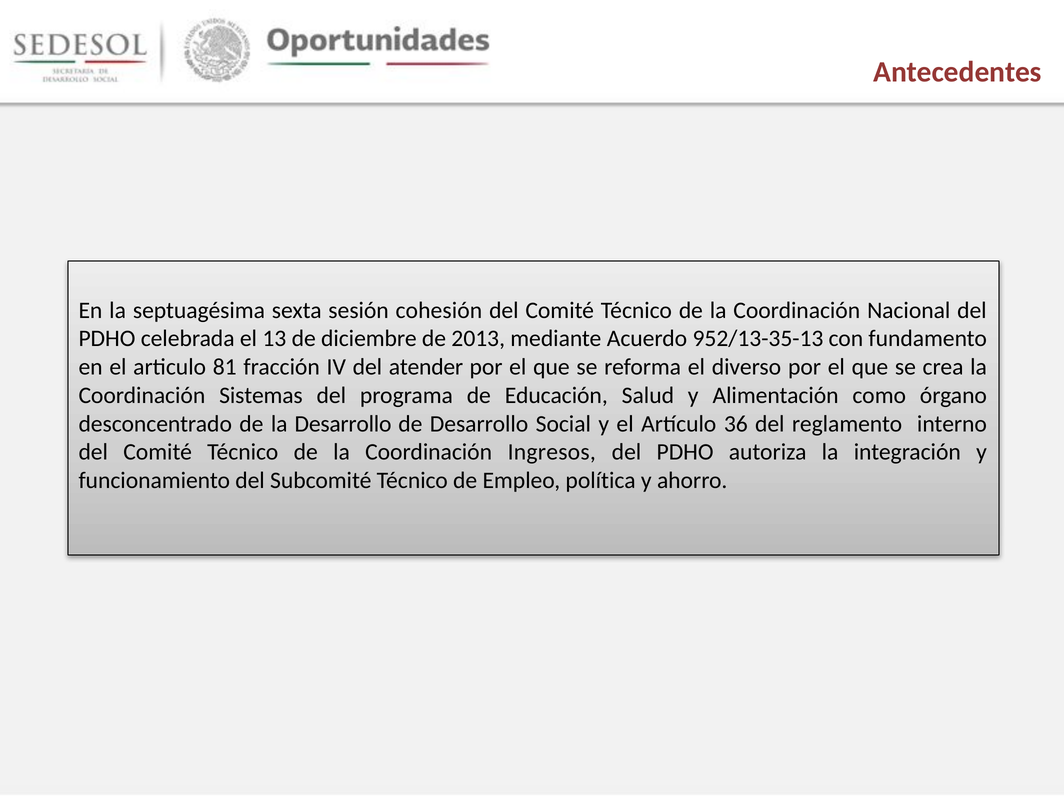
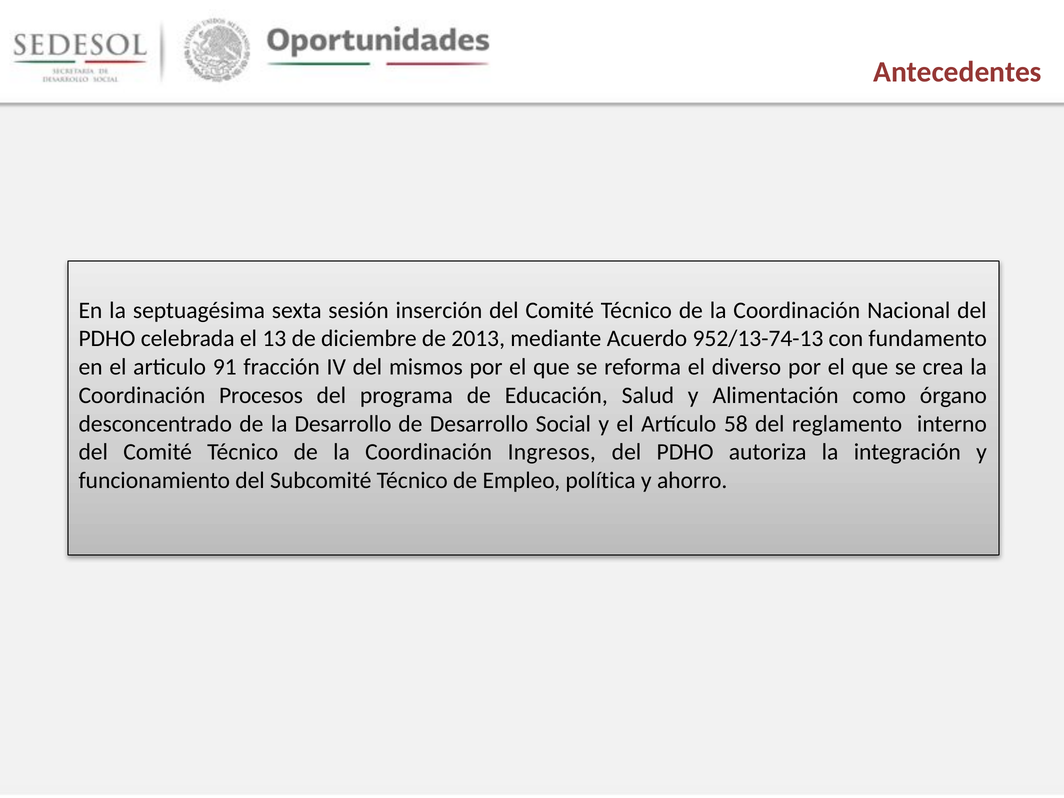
cohesión: cohesión -> inserción
952/13-35-13: 952/13-35-13 -> 952/13-74-13
81: 81 -> 91
atender: atender -> mismos
Sistemas: Sistemas -> Procesos
36: 36 -> 58
